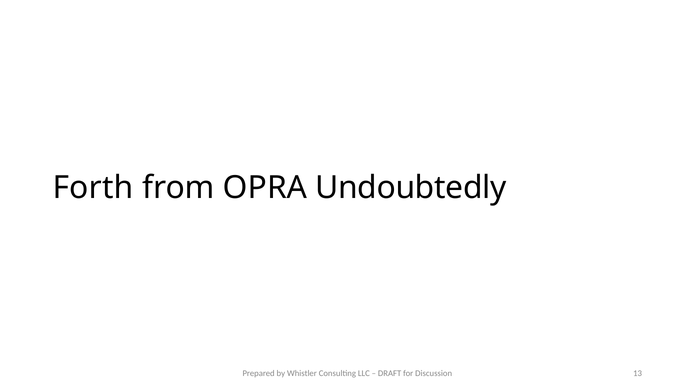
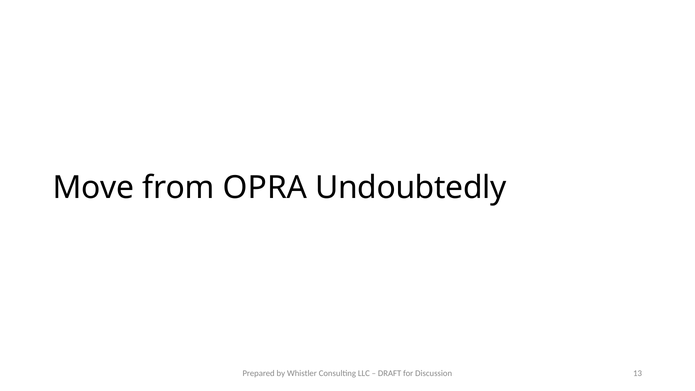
Forth: Forth -> Move
